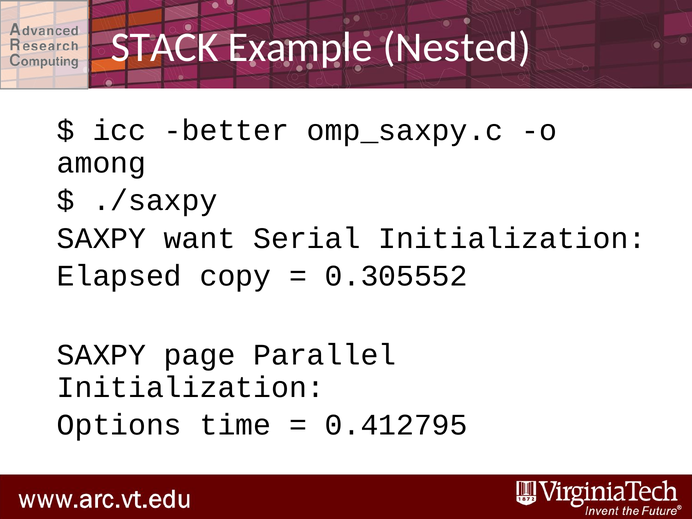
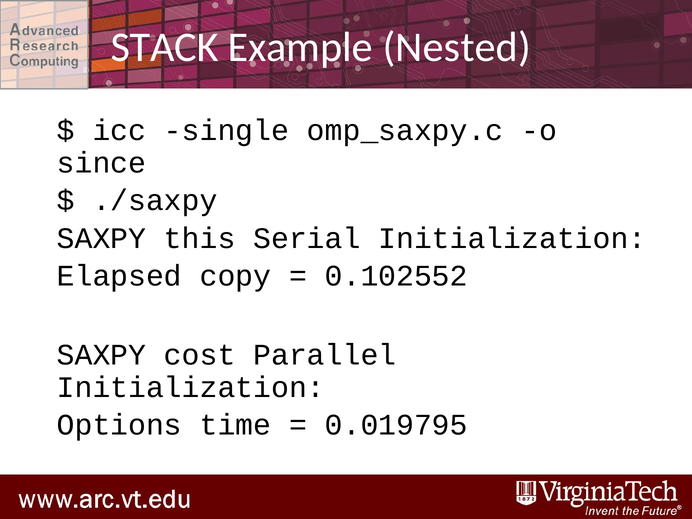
better: better -> single
among: among -> since
want: want -> this
0.305552: 0.305552 -> 0.102552
page: page -> cost
0.412795: 0.412795 -> 0.019795
